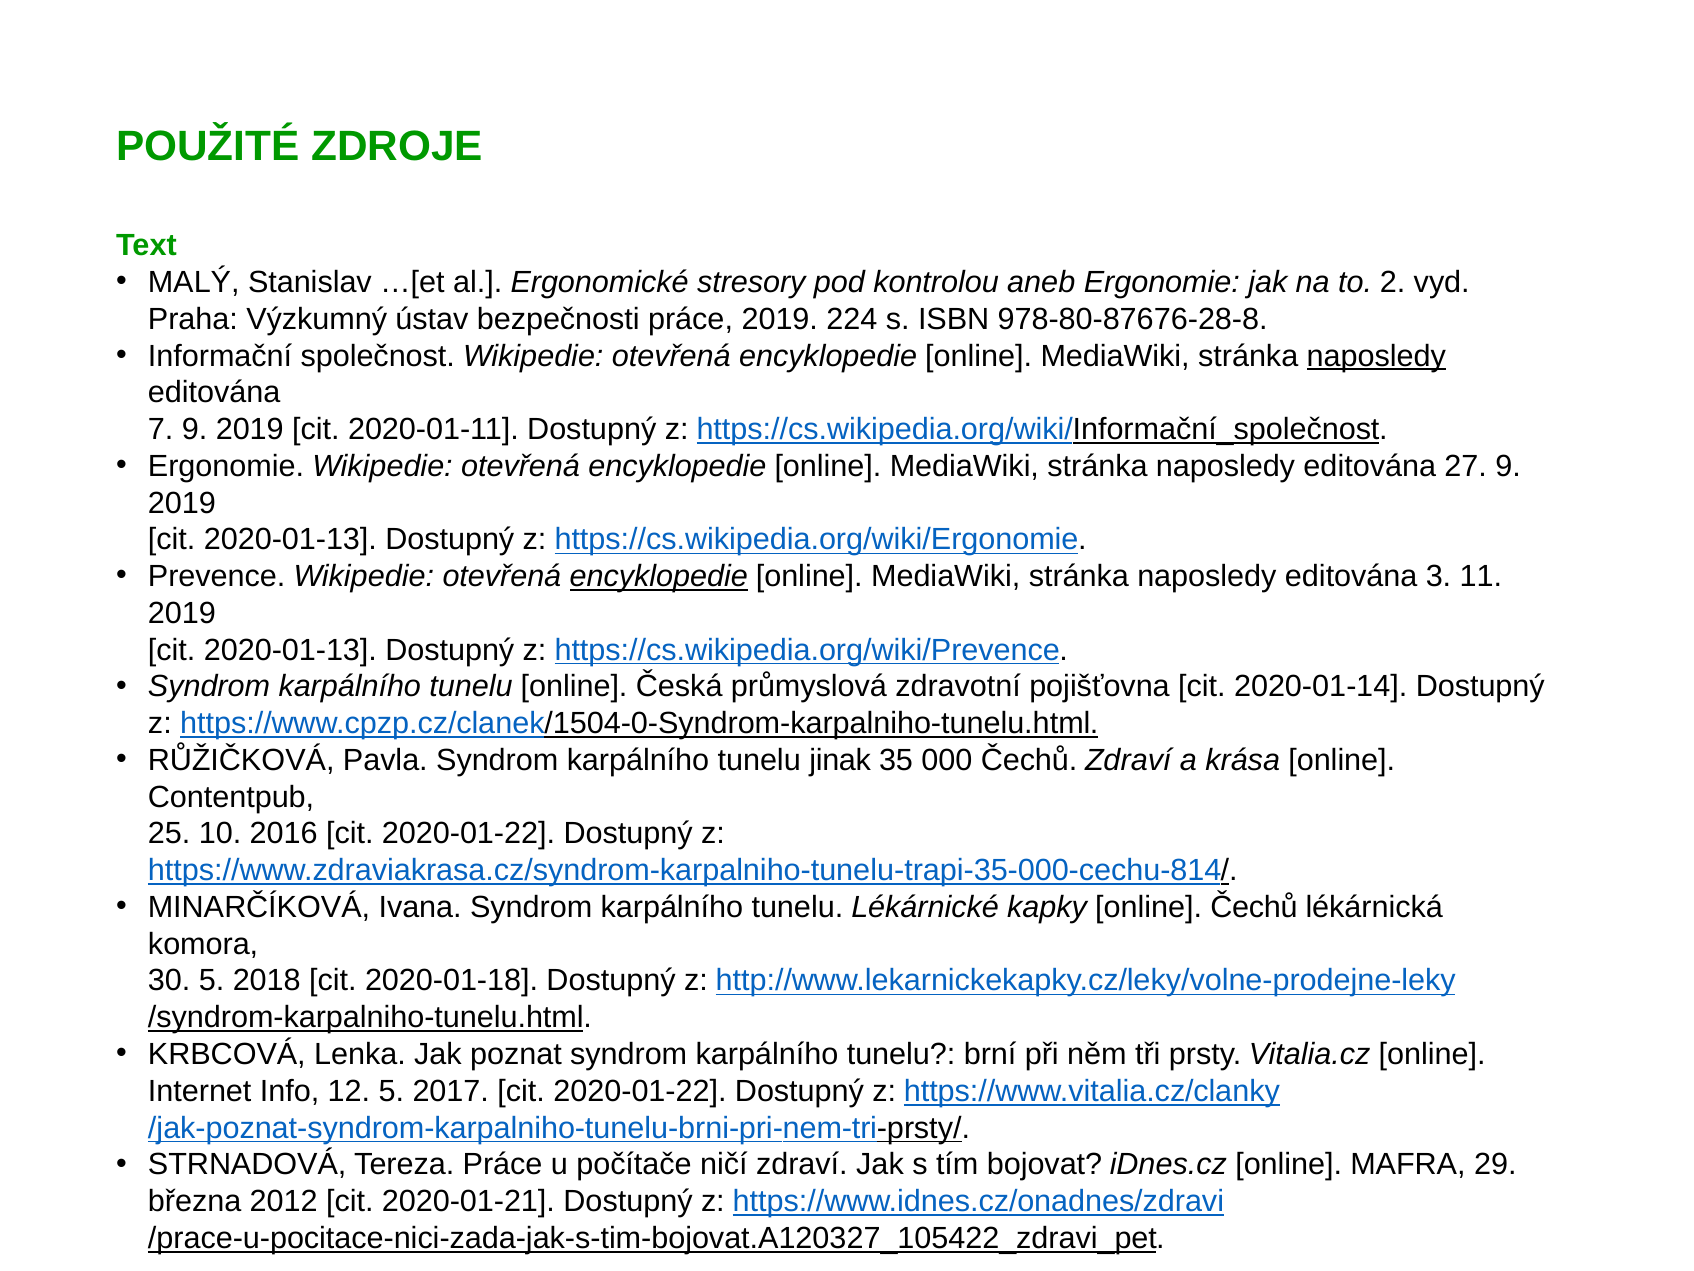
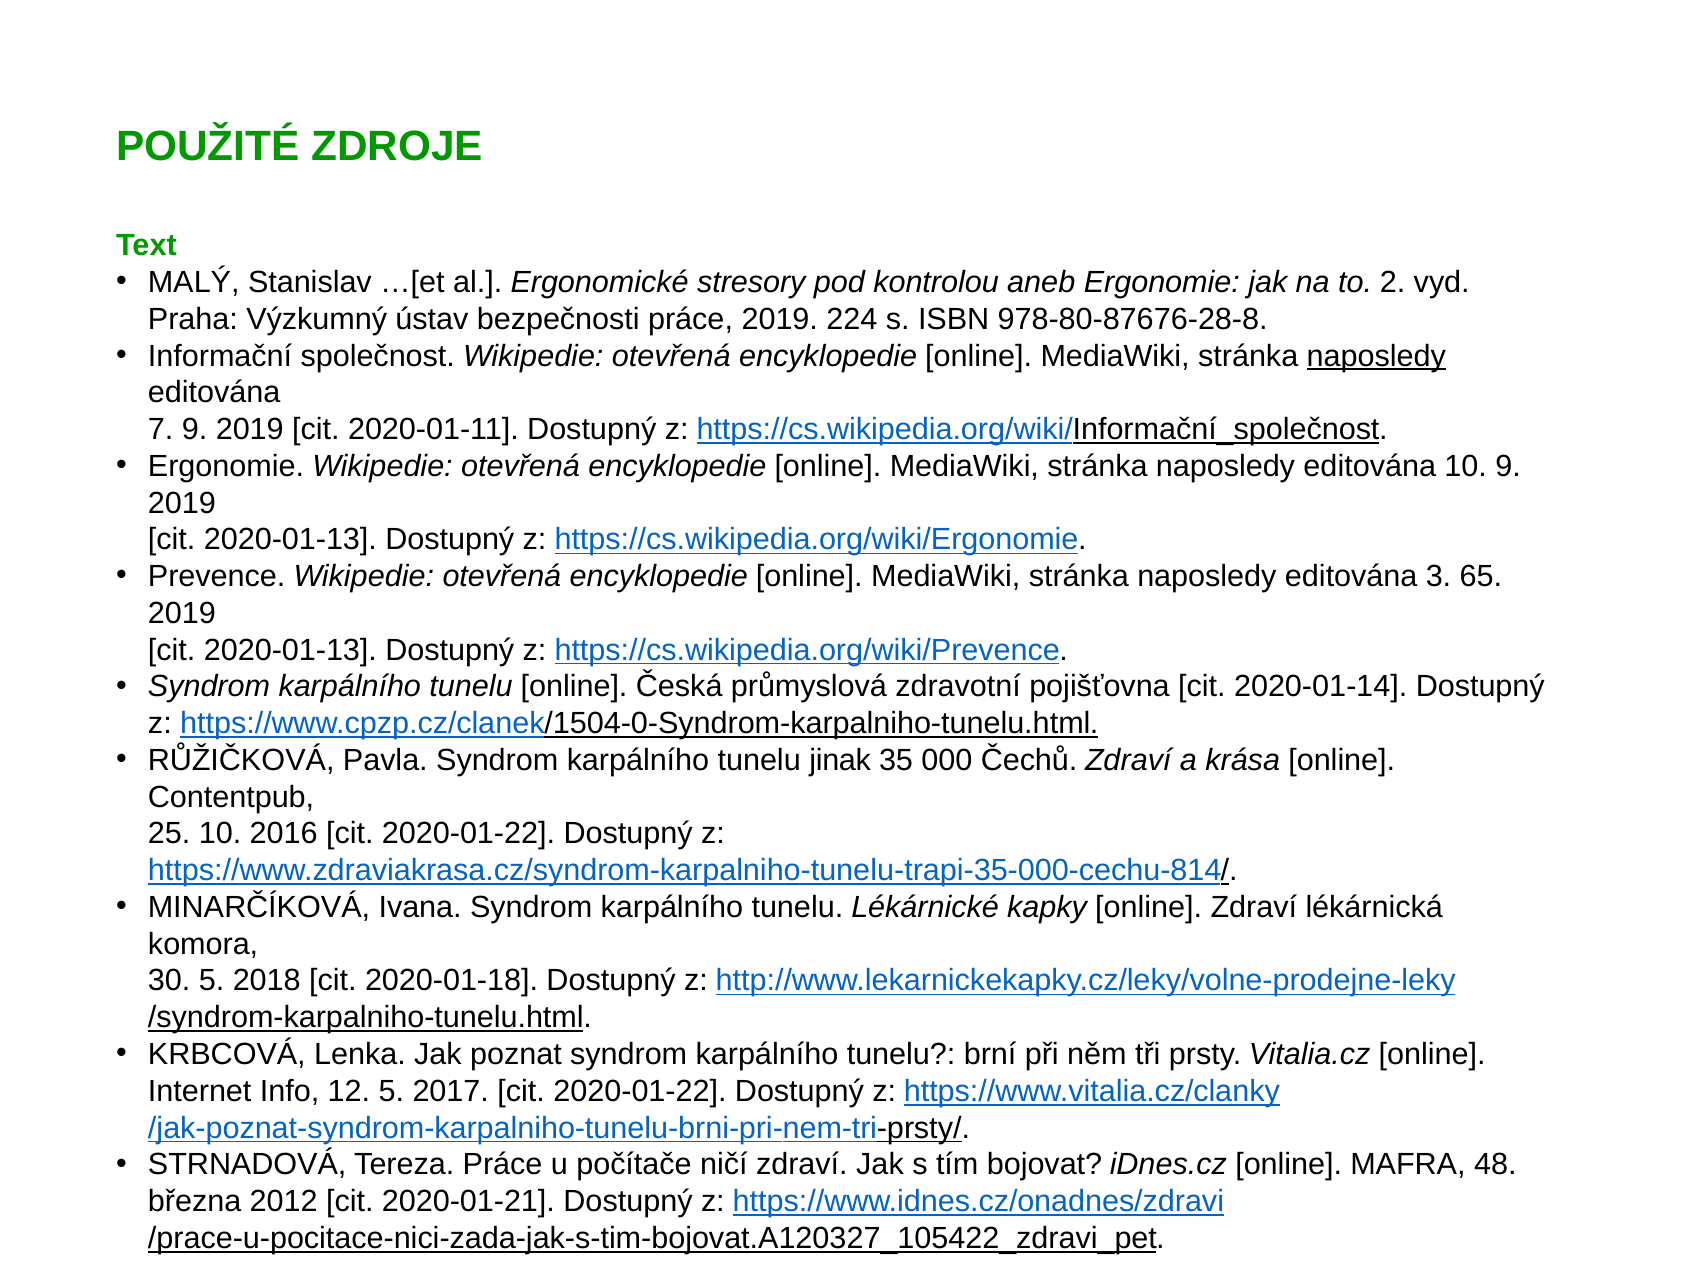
editována 27: 27 -> 10
encyklopedie at (659, 576) underline: present -> none
11: 11 -> 65
online Čechů: Čechů -> Zdraví
29: 29 -> 48
